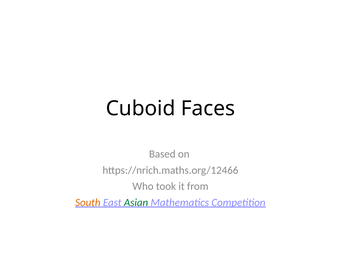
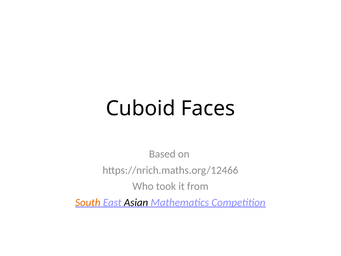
Asian colour: green -> black
